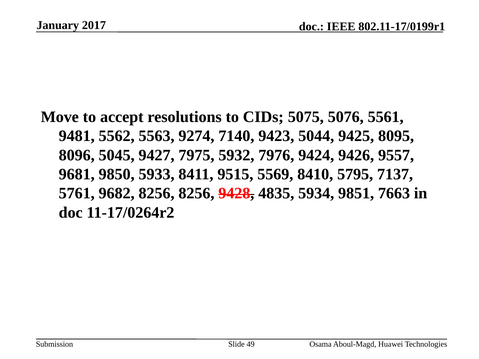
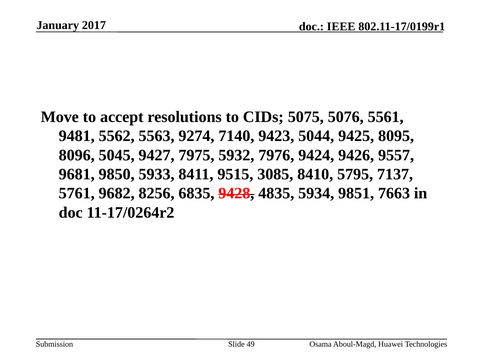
5569: 5569 -> 3085
8256 8256: 8256 -> 6835
